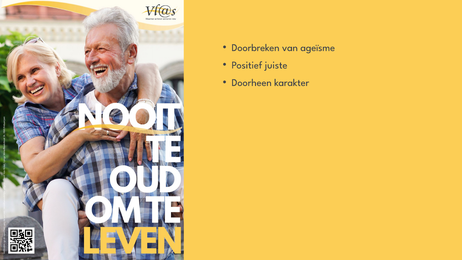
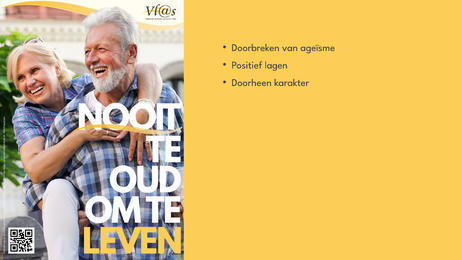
juiste: juiste -> lagen
